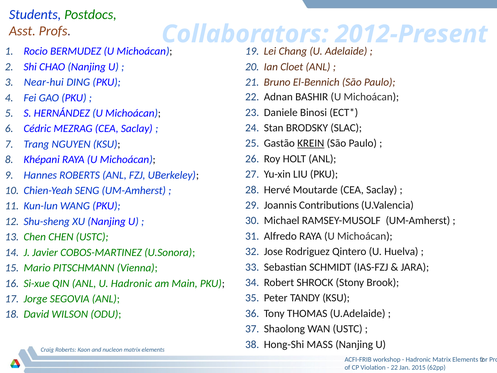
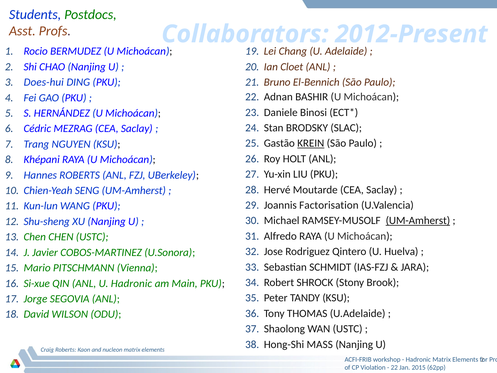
Near-hui: Near-hui -> Does-hui
Contributions: Contributions -> Factorisation
UM-Amherst at (418, 220) underline: none -> present
